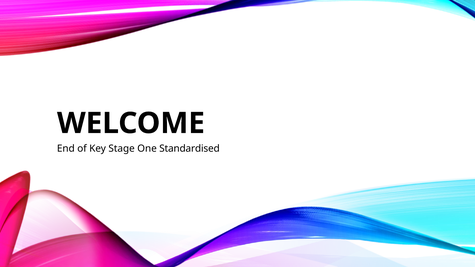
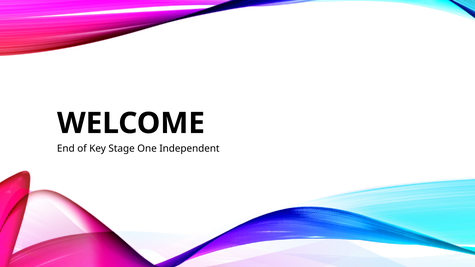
Standardised: Standardised -> Independent
